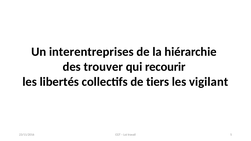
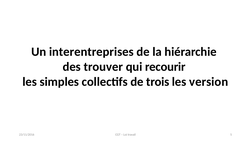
libertés: libertés -> simples
tiers: tiers -> trois
vigilant: vigilant -> version
